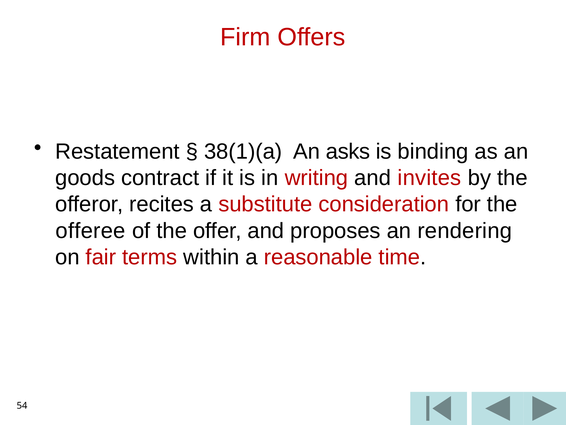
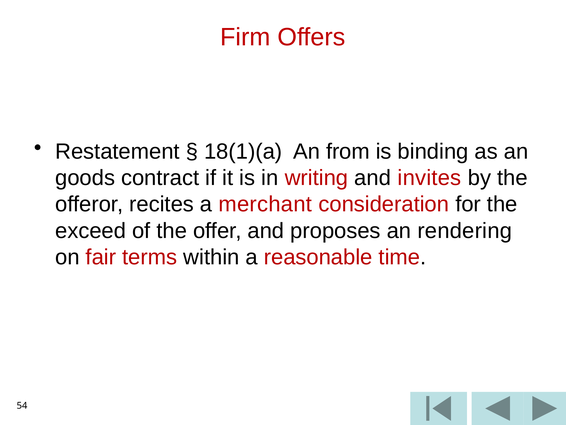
38(1)(a: 38(1)(a -> 18(1)(a
asks: asks -> from
substitute: substitute -> merchant
offeree: offeree -> exceed
